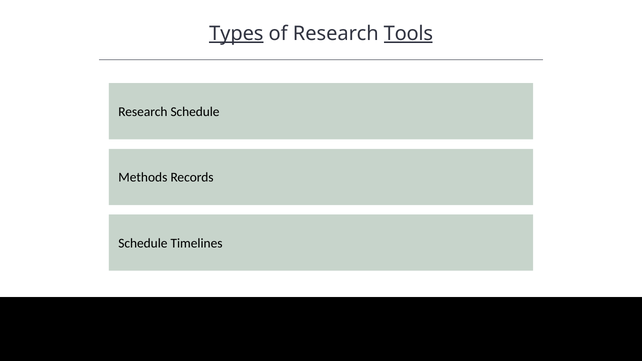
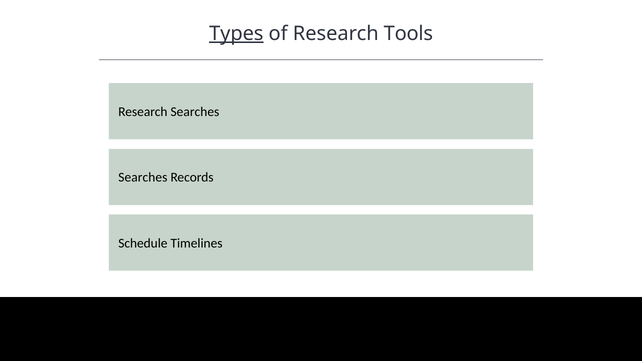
Tools underline: present -> none
Research Schedule: Schedule -> Searches
Methods at (143, 178): Methods -> Searches
